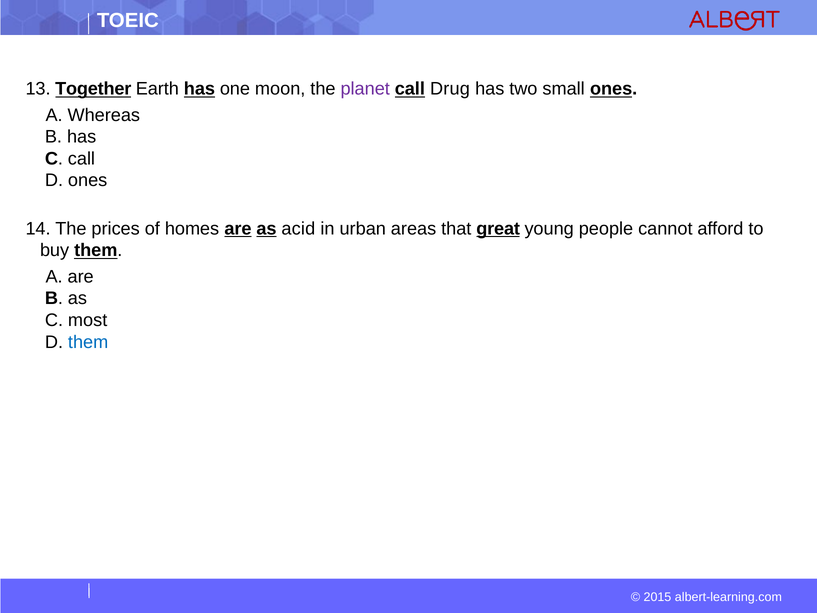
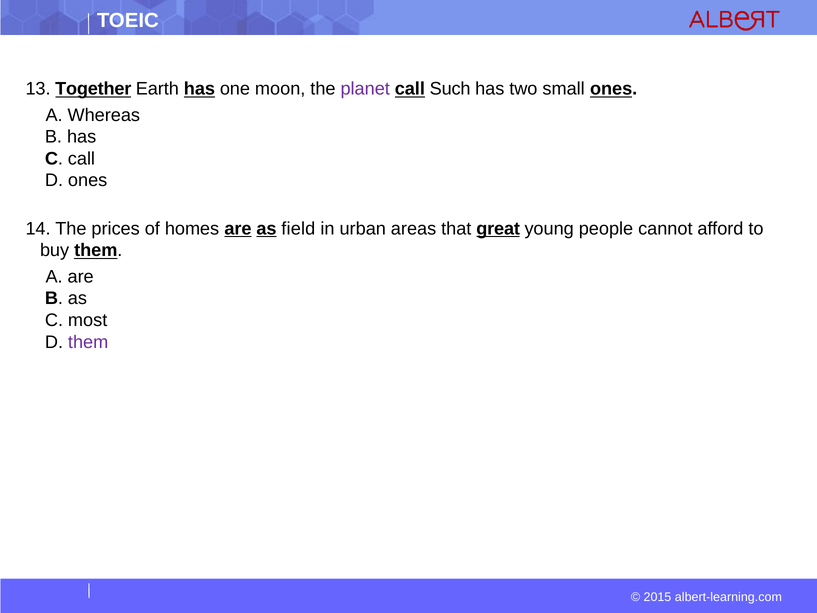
Drug: Drug -> Such
acid: acid -> field
them at (88, 342) colour: blue -> purple
